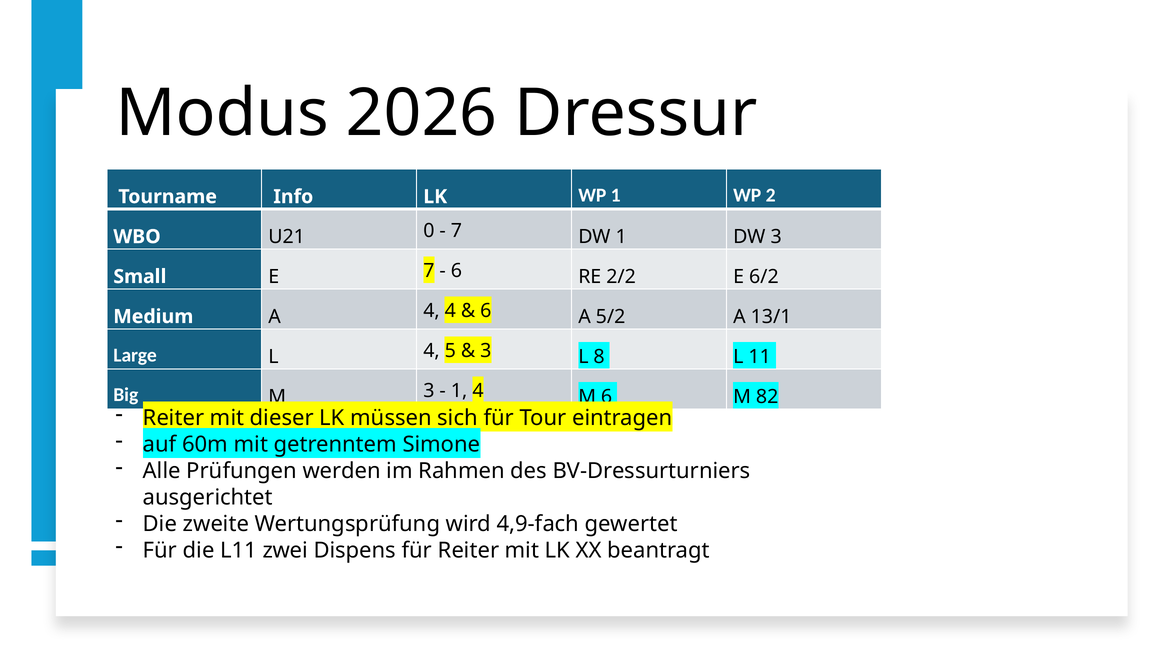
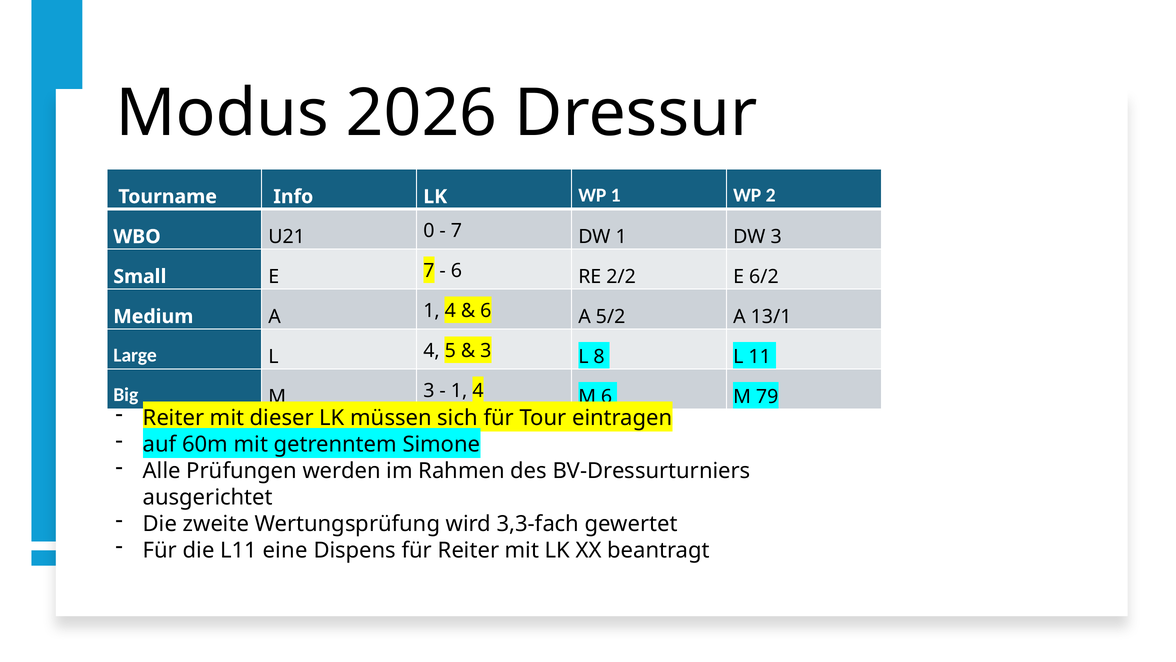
4 at (432, 311): 4 -> 1
82: 82 -> 79
4,9-fach: 4,9-fach -> 3,3-fach
zwei: zwei -> eine
